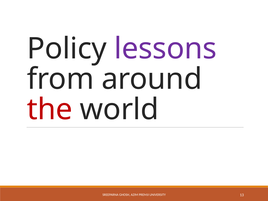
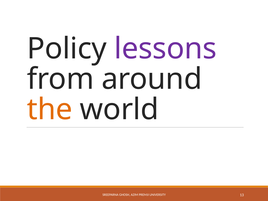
the colour: red -> orange
